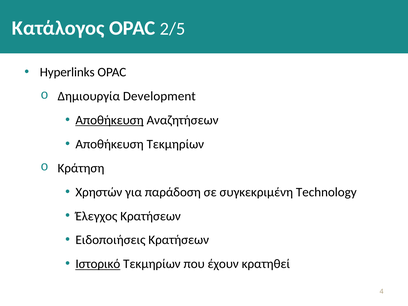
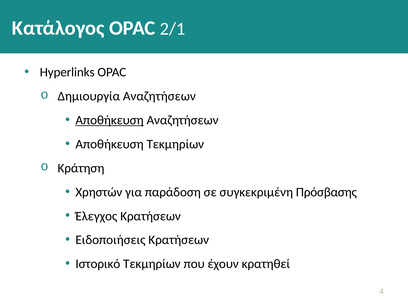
2/5: 2/5 -> 2/1
Δημιουργία Development: Development -> Αναζητήσεων
Technology: Technology -> Πρόσβασης
Ιστορικό underline: present -> none
